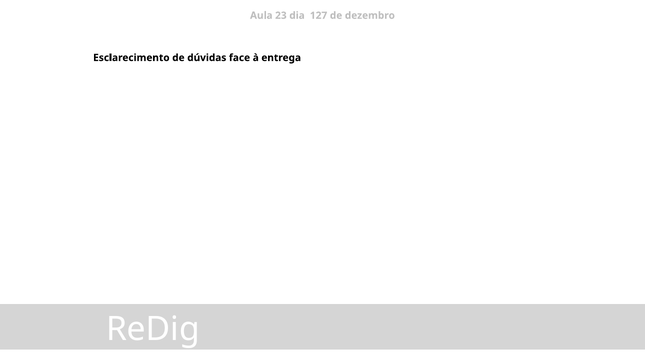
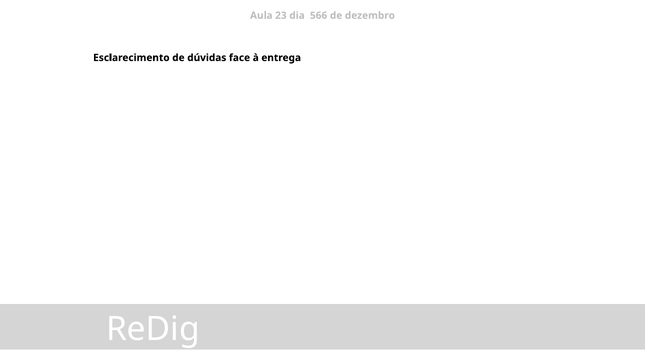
127: 127 -> 566
